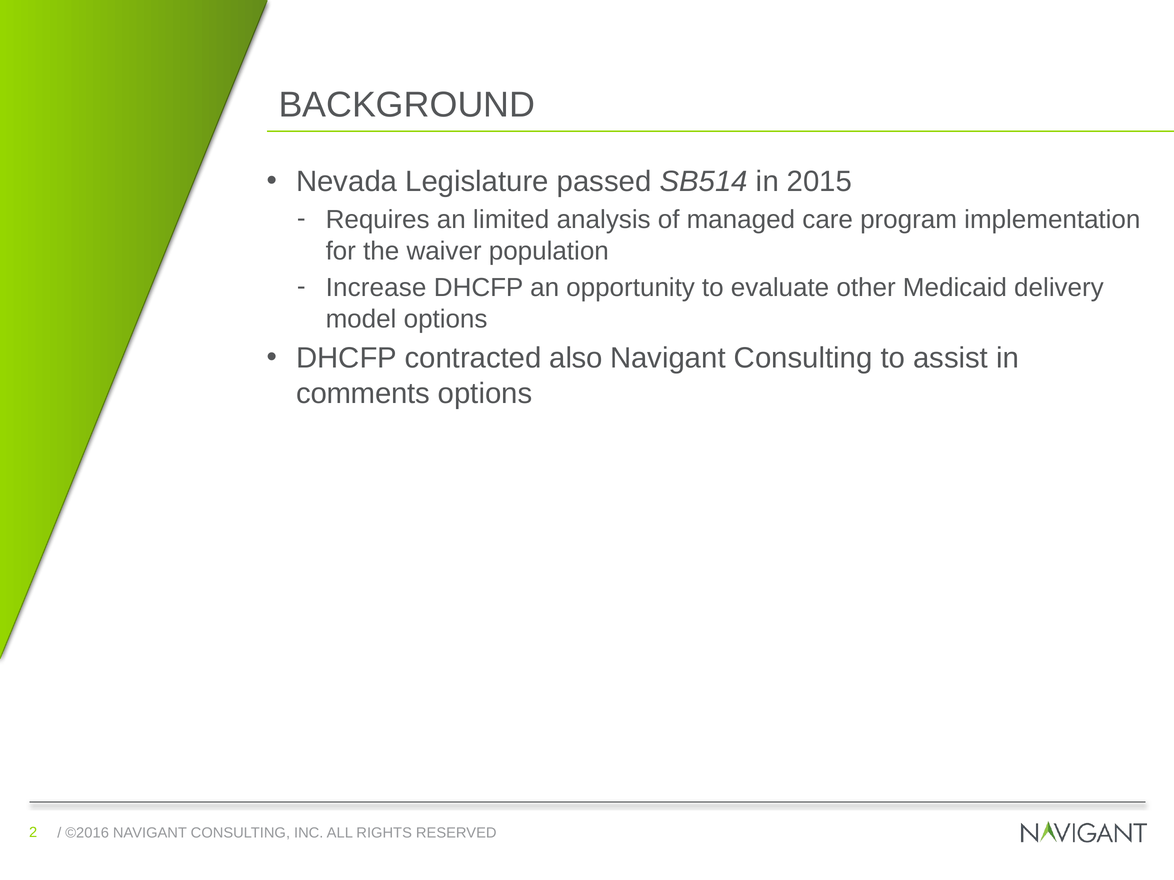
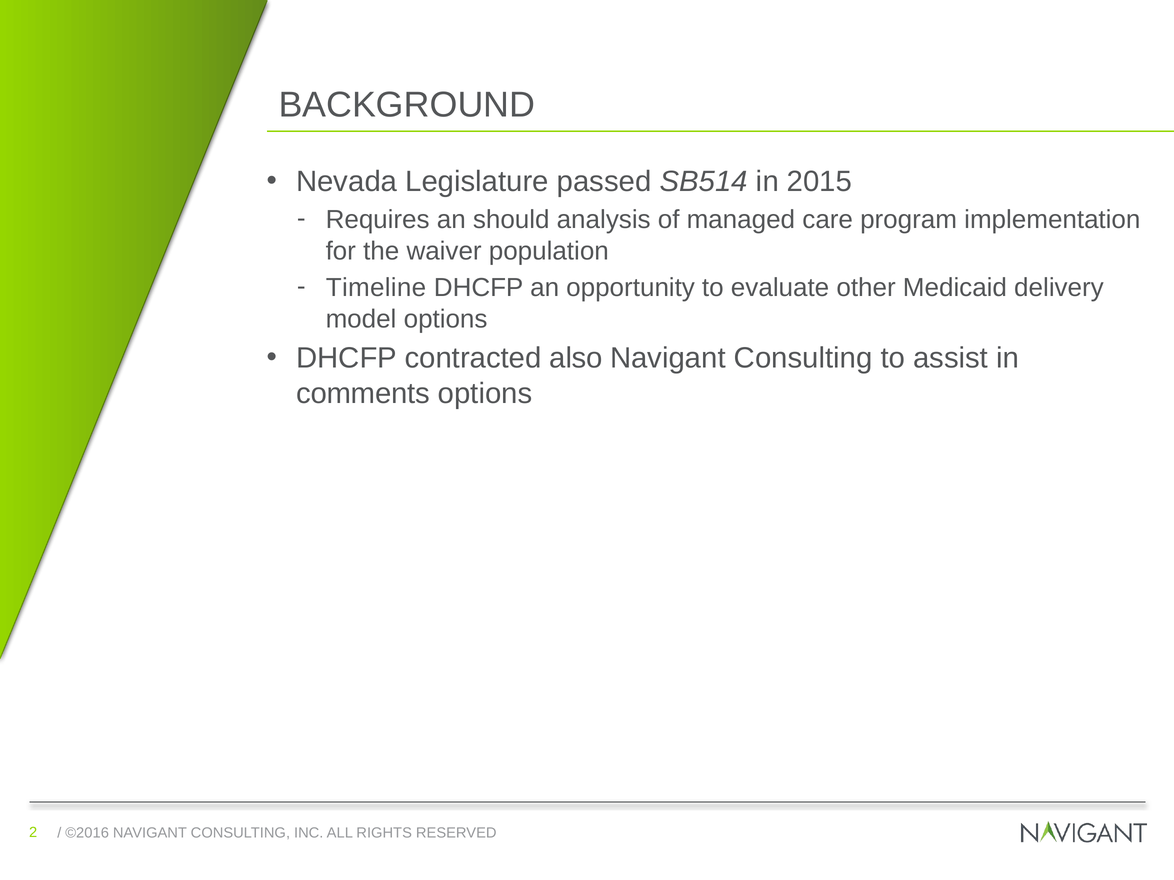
limited: limited -> should
Increase: Increase -> Timeline
